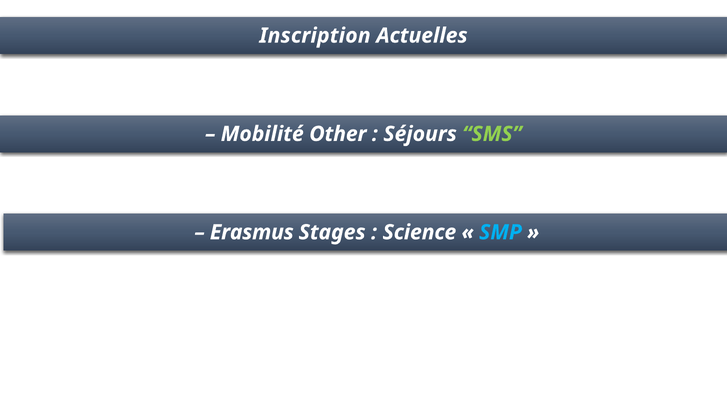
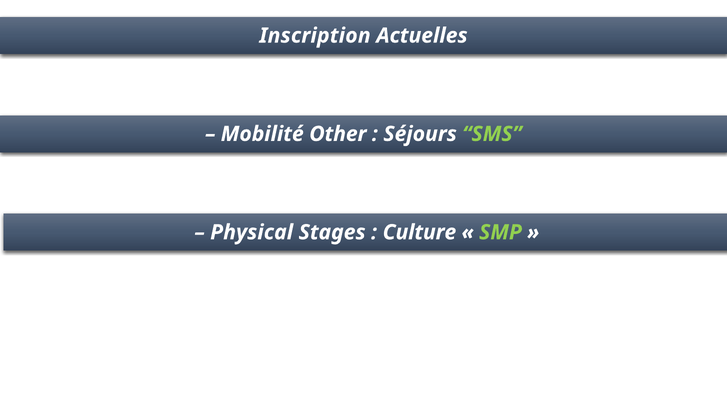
Erasmus: Erasmus -> Physical
Science: Science -> Culture
SMP colour: light blue -> light green
